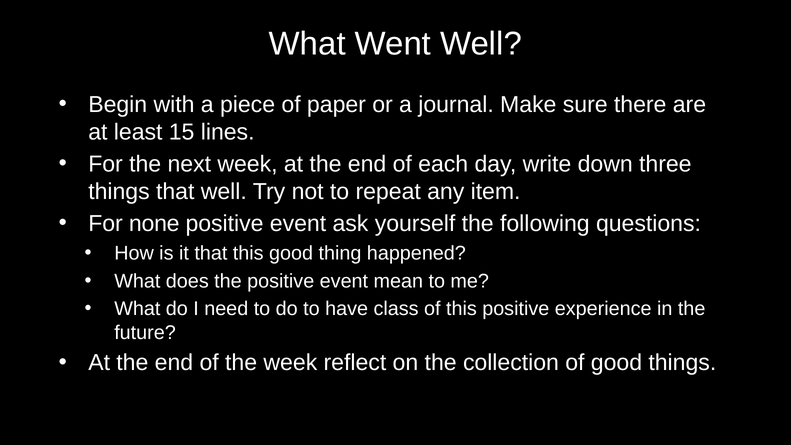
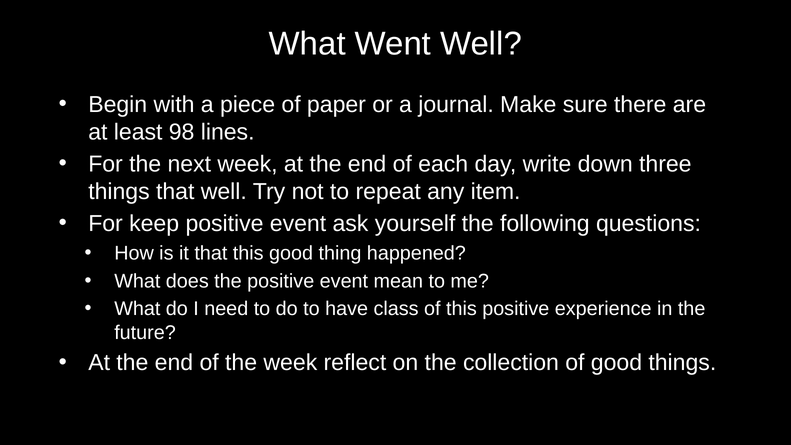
15: 15 -> 98
none: none -> keep
